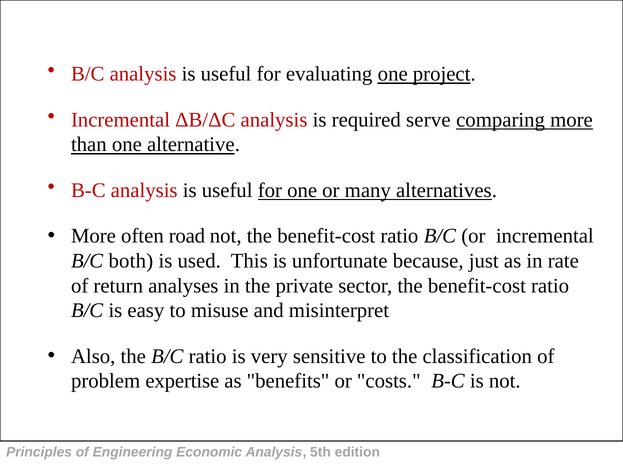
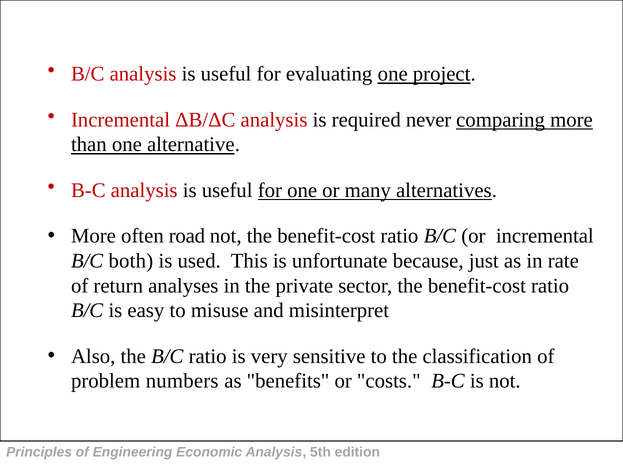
serve: serve -> never
expertise: expertise -> numbers
